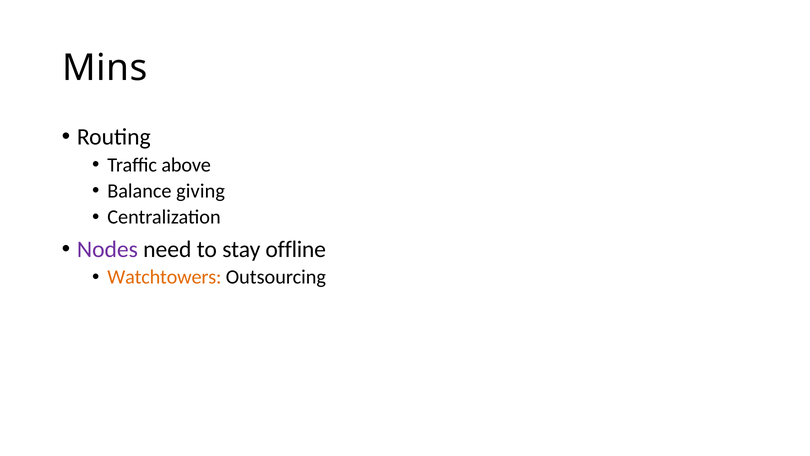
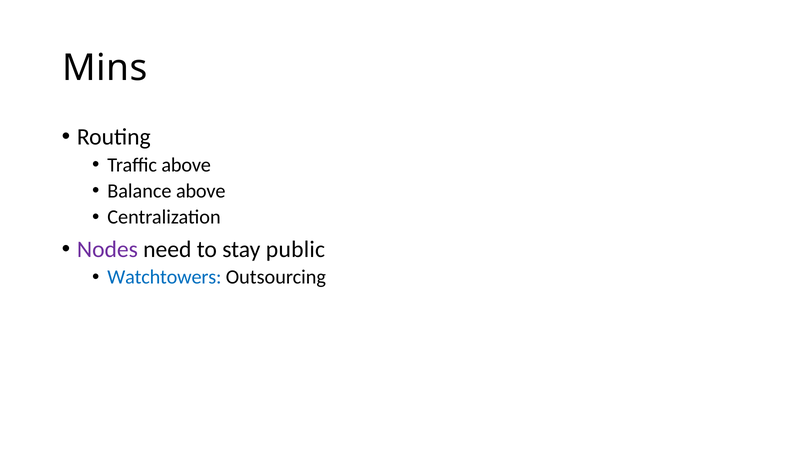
Balance giving: giving -> above
offline: offline -> public
Watchtowers colour: orange -> blue
